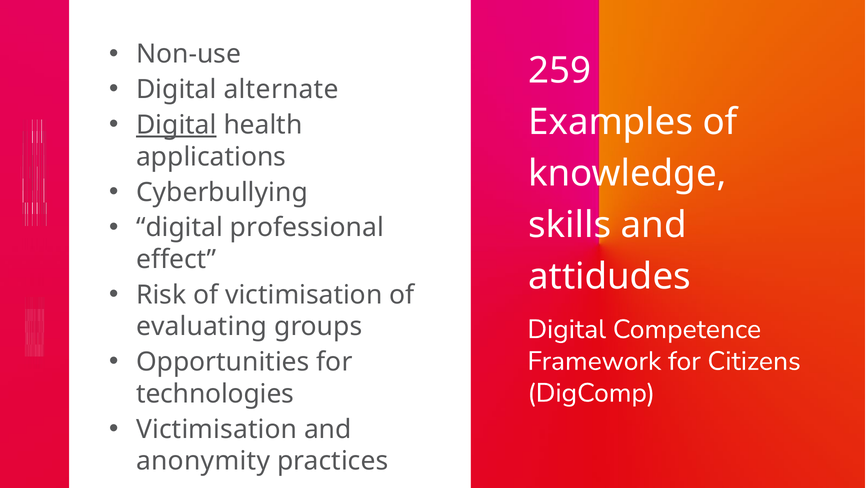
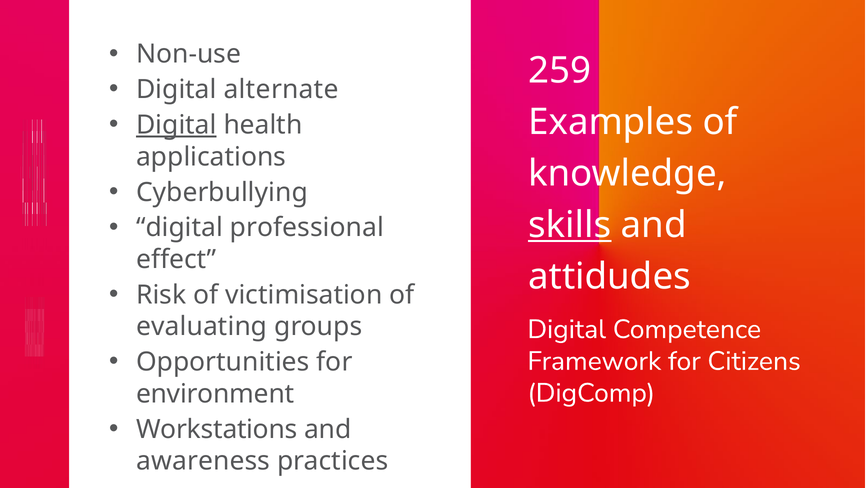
skills underline: none -> present
technologies: technologies -> environment
Victimisation at (217, 429): Victimisation -> Workstations
anonymity: anonymity -> awareness
